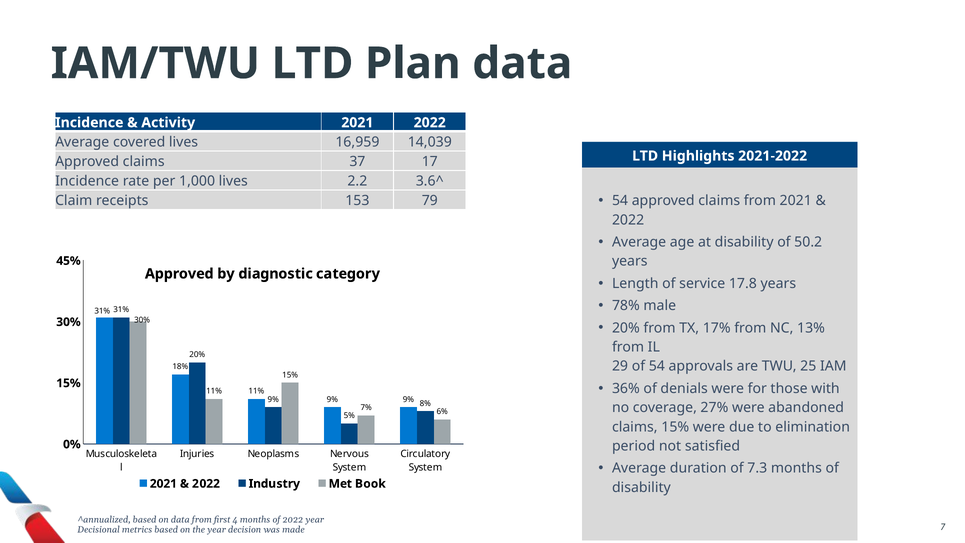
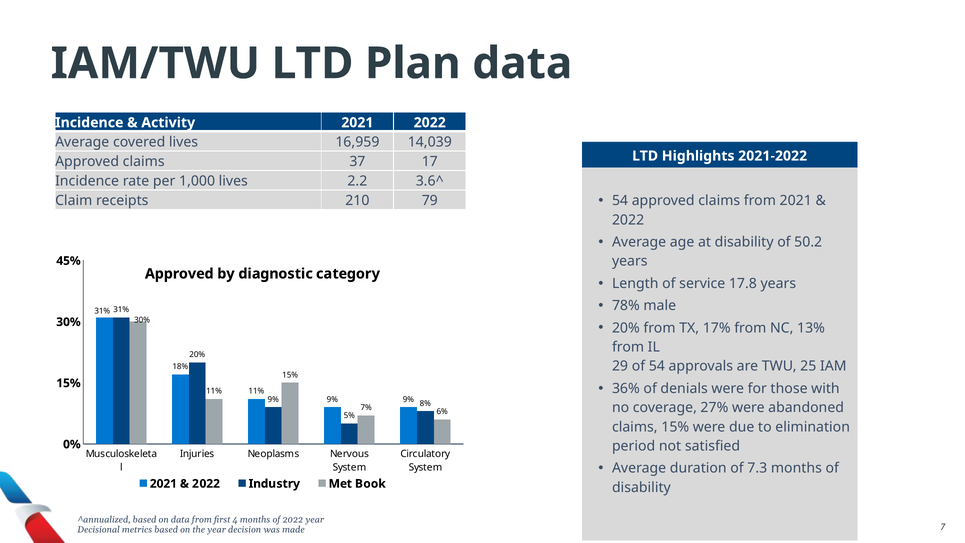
153: 153 -> 210
